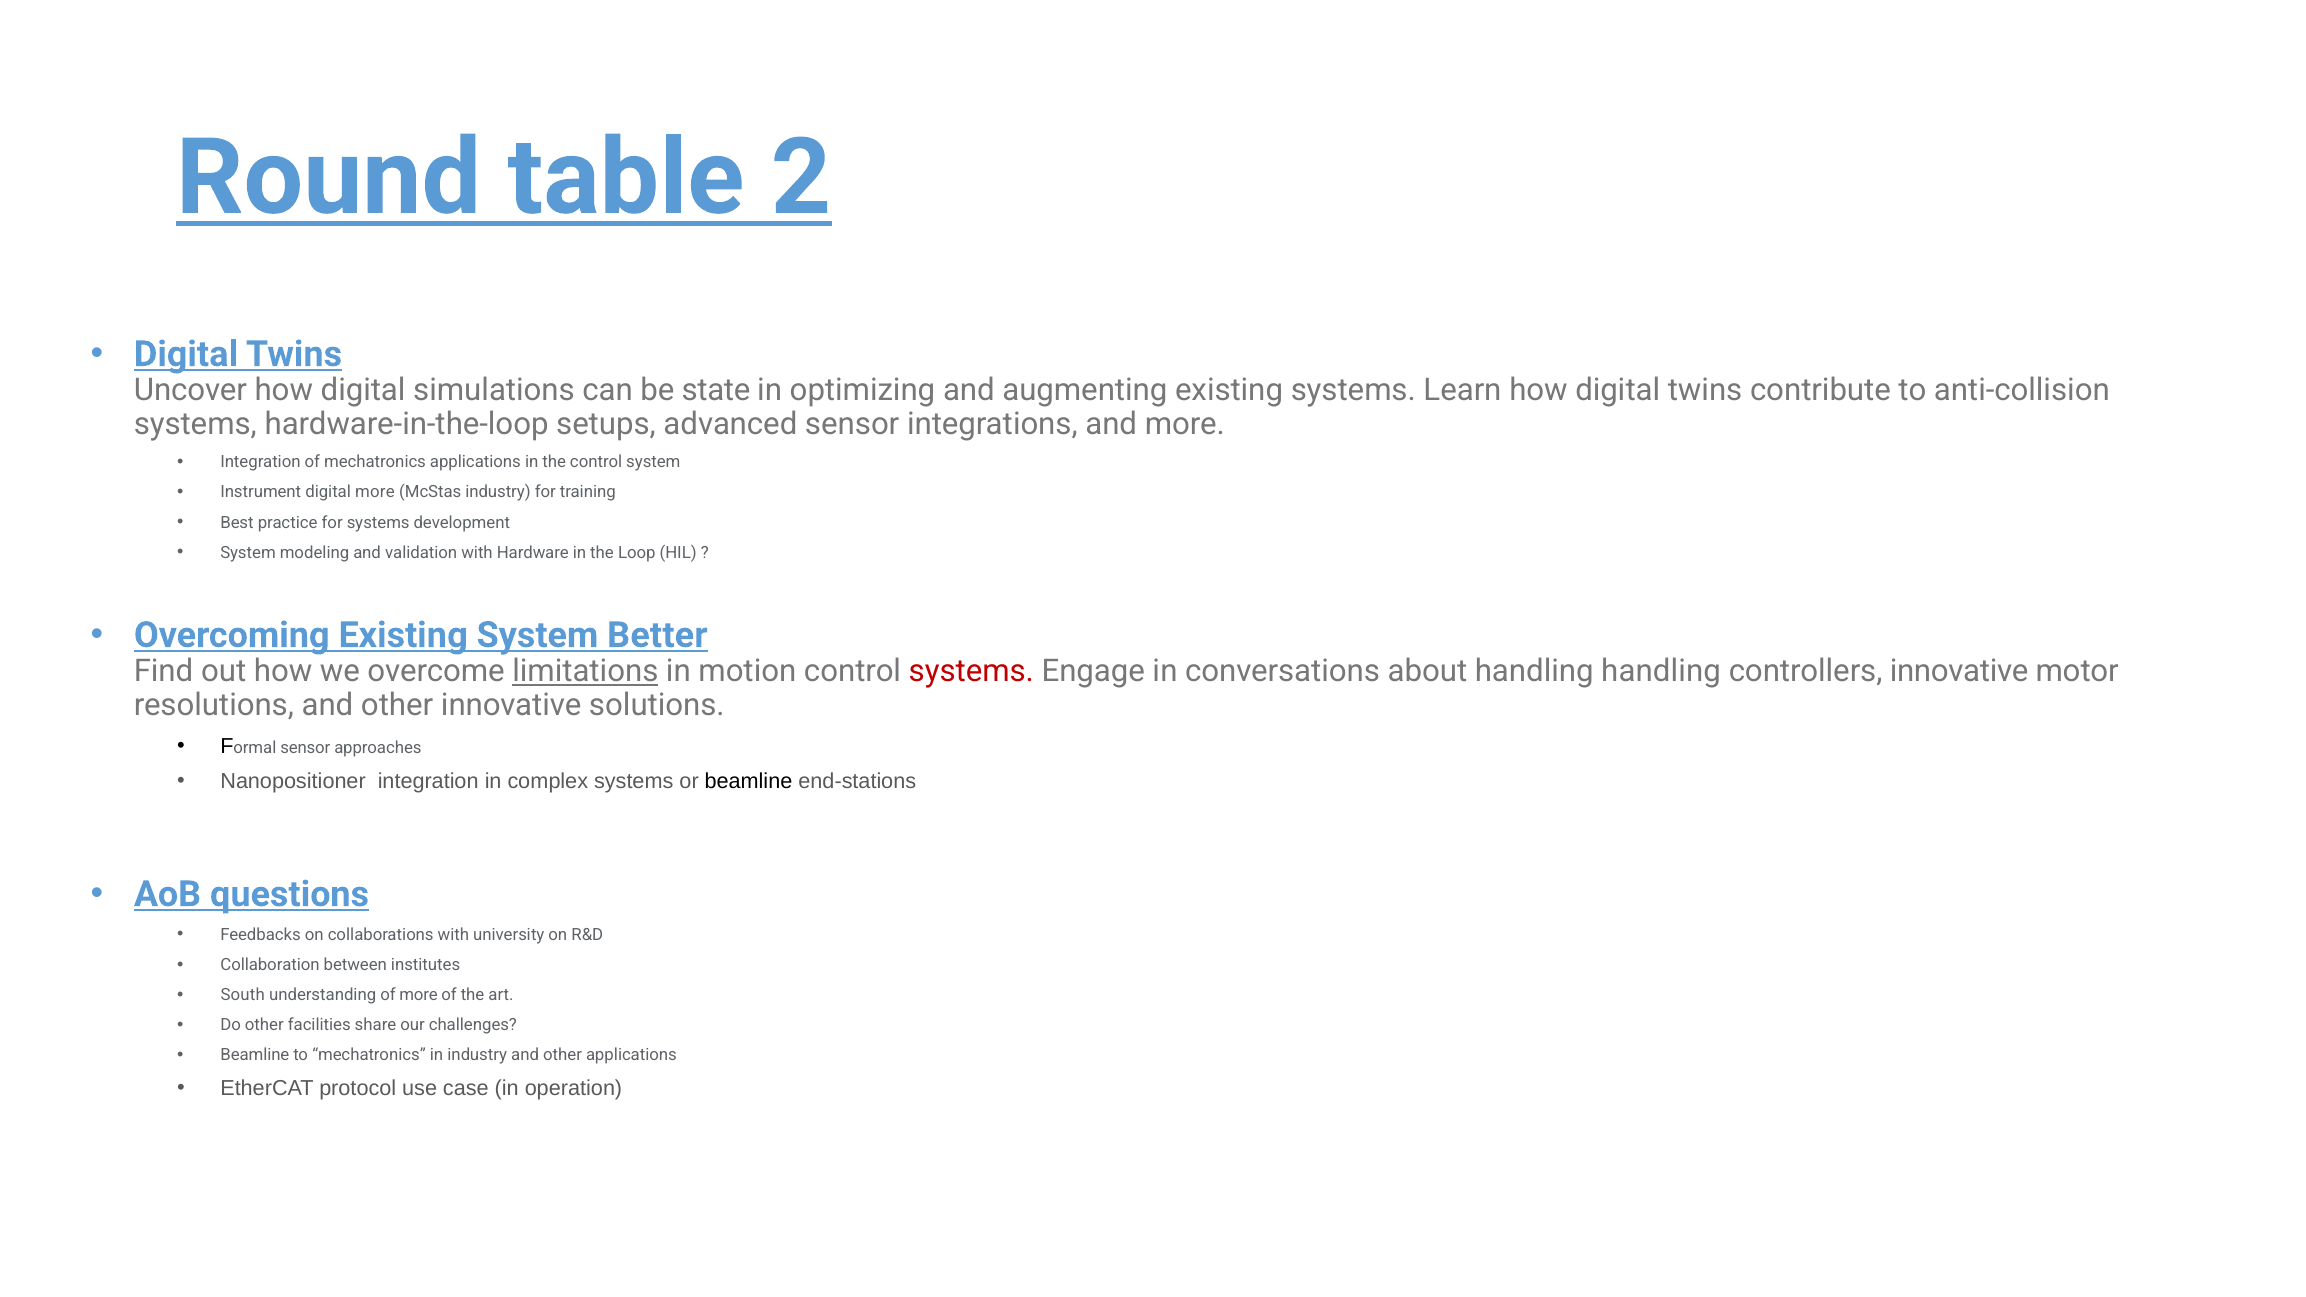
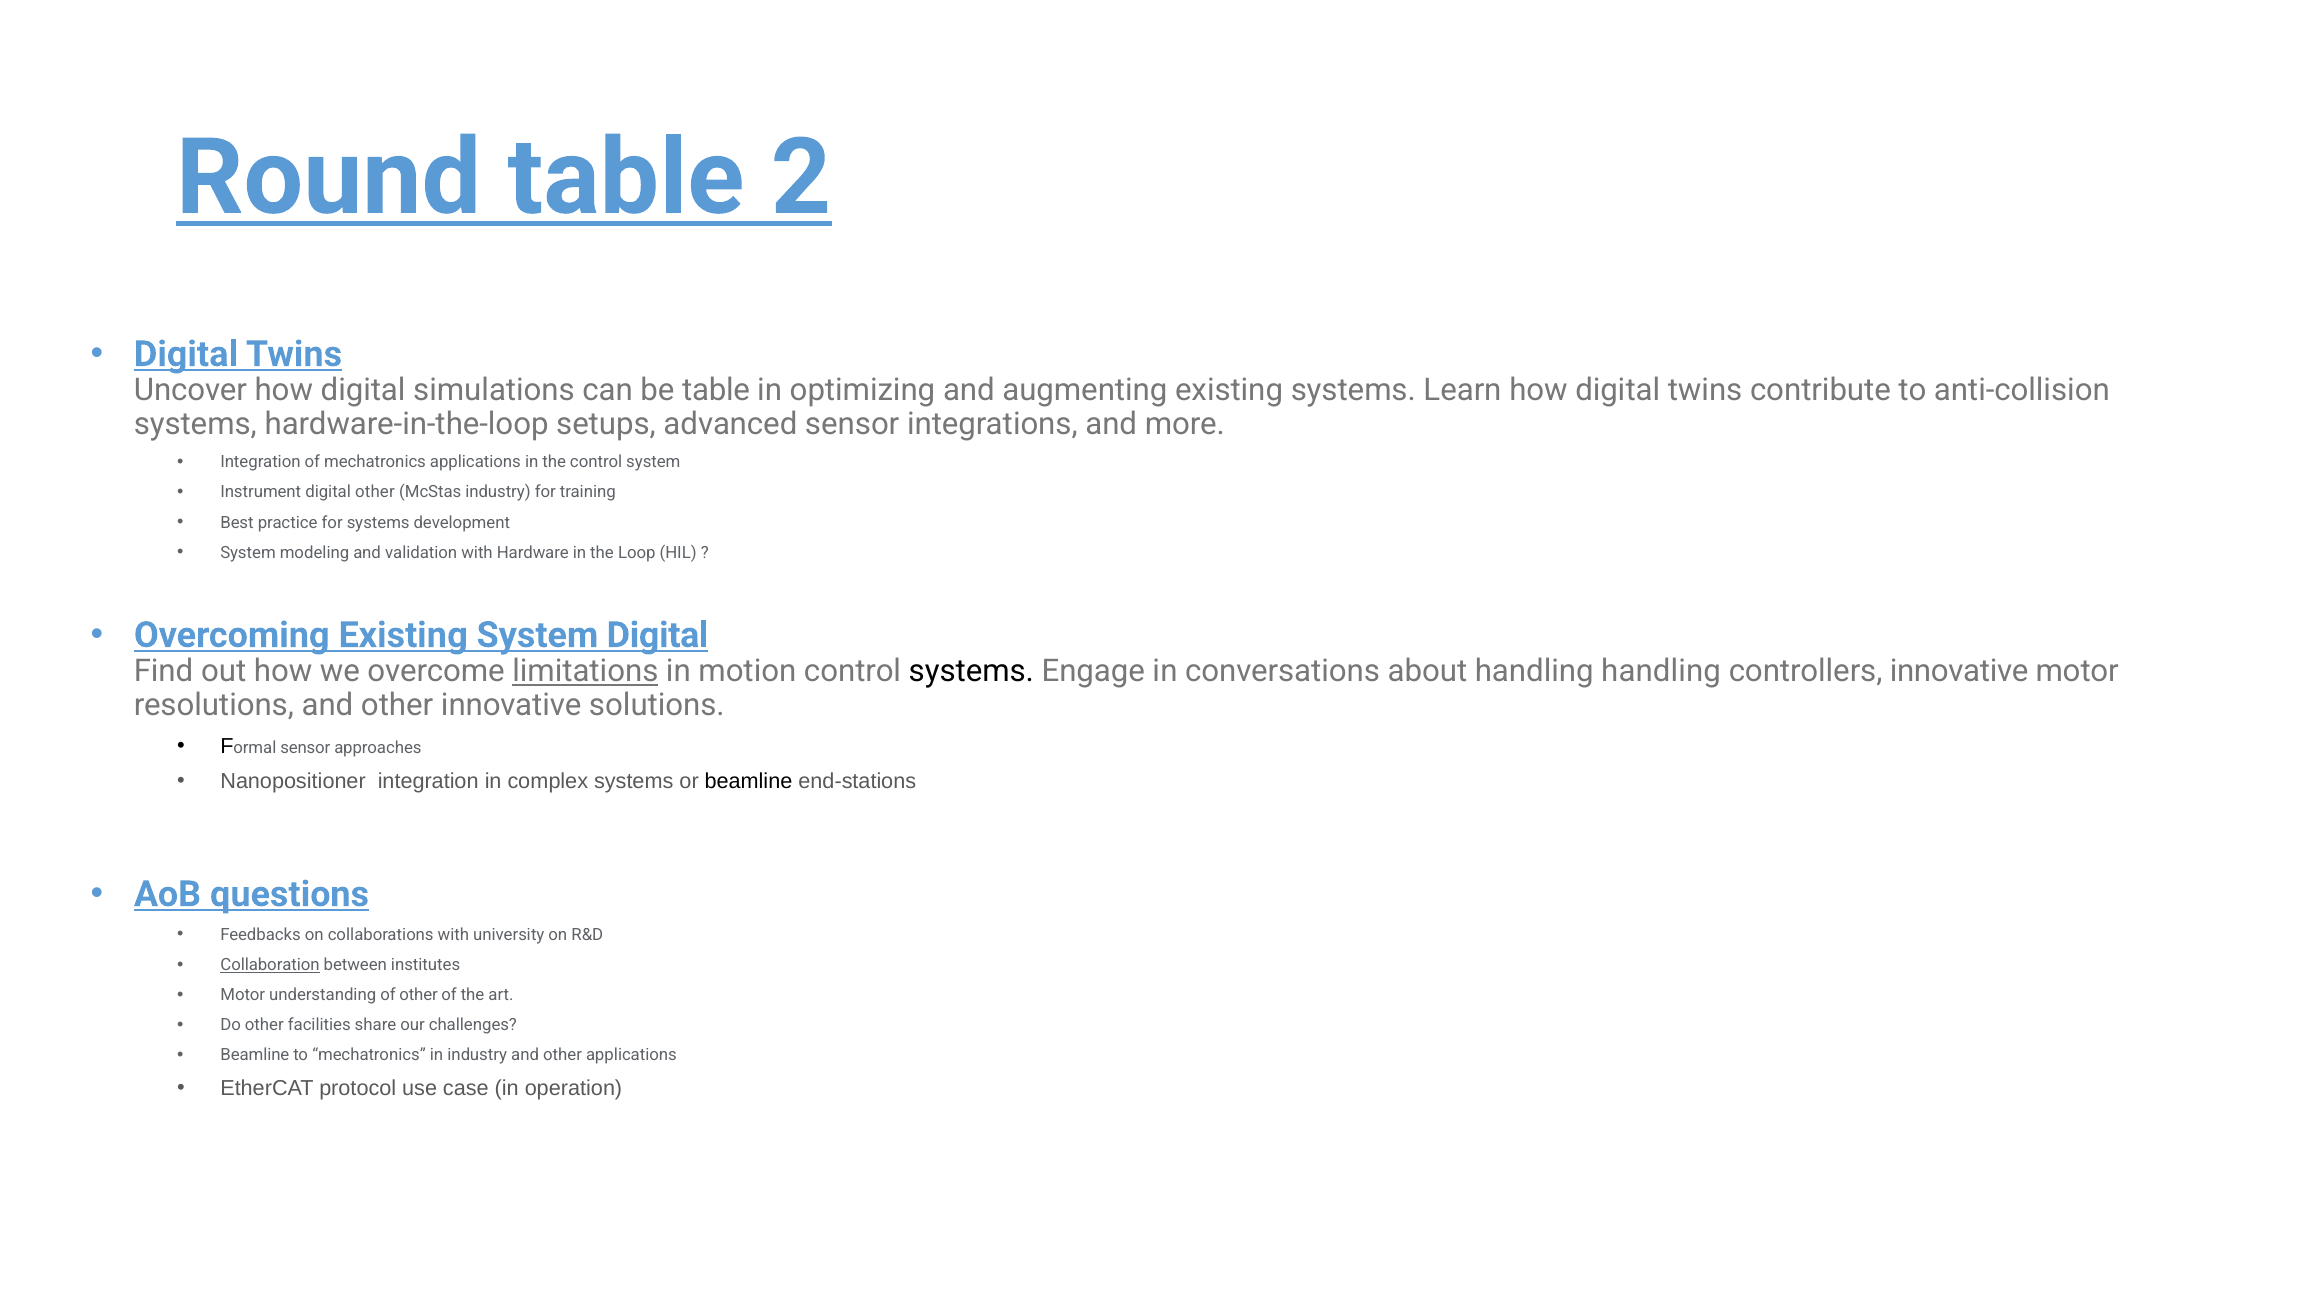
be state: state -> table
digital more: more -> other
System Better: Better -> Digital
systems at (971, 672) colour: red -> black
Collaboration underline: none -> present
South at (243, 995): South -> Motor
of more: more -> other
